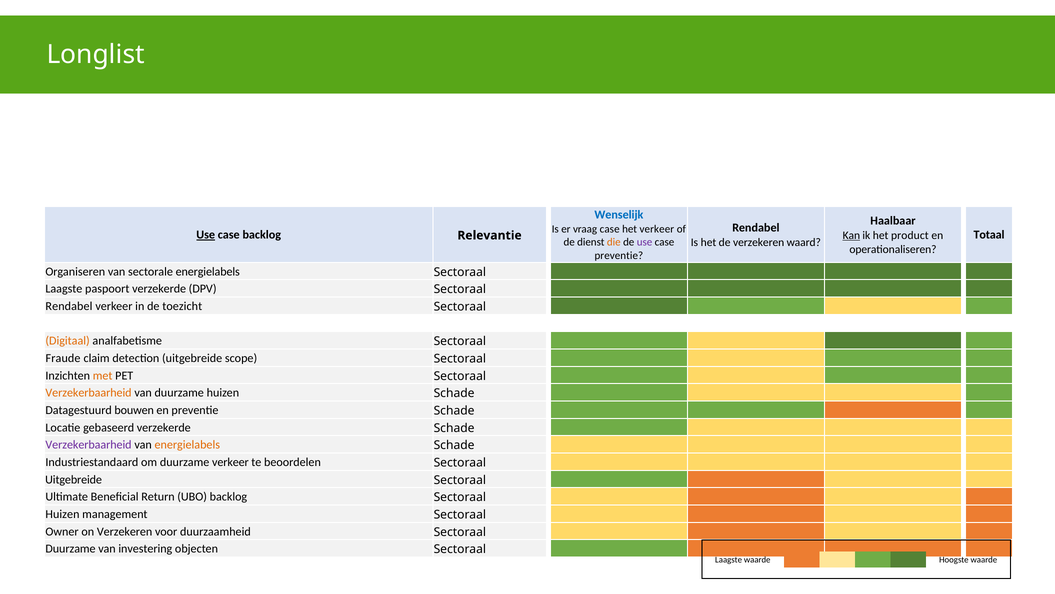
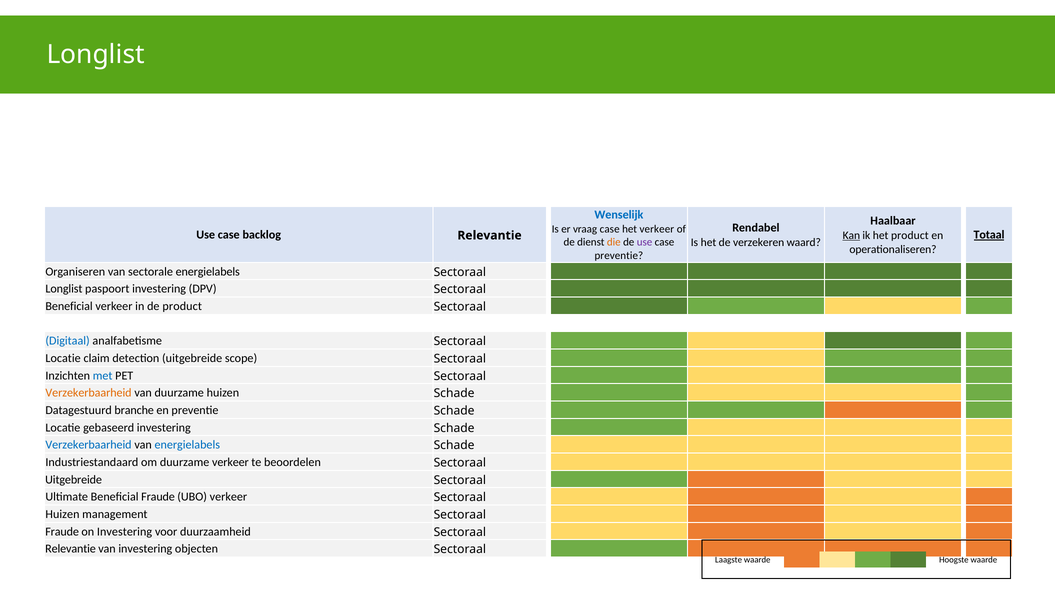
Use at (206, 235) underline: present -> none
Totaal underline: none -> present
Laagste at (64, 289): Laagste -> Longlist
paspoort verzekerde: verzekerde -> investering
Rendabel at (69, 306): Rendabel -> Beneficial
de toezicht: toezicht -> product
Digitaal colour: orange -> blue
Fraude at (63, 358): Fraude -> Locatie
met colour: orange -> blue
bouwen: bouwen -> branche
gebaseerd verzekerde: verzekerde -> investering
Verzekerbaarheid at (89, 444) colour: purple -> blue
energielabels at (187, 444) colour: orange -> blue
Beneficial Return: Return -> Fraude
UBO backlog: backlog -> verkeer
Owner at (62, 531): Owner -> Fraude
on Verzekeren: Verzekeren -> Investering
Duurzame at (71, 548): Duurzame -> Relevantie
